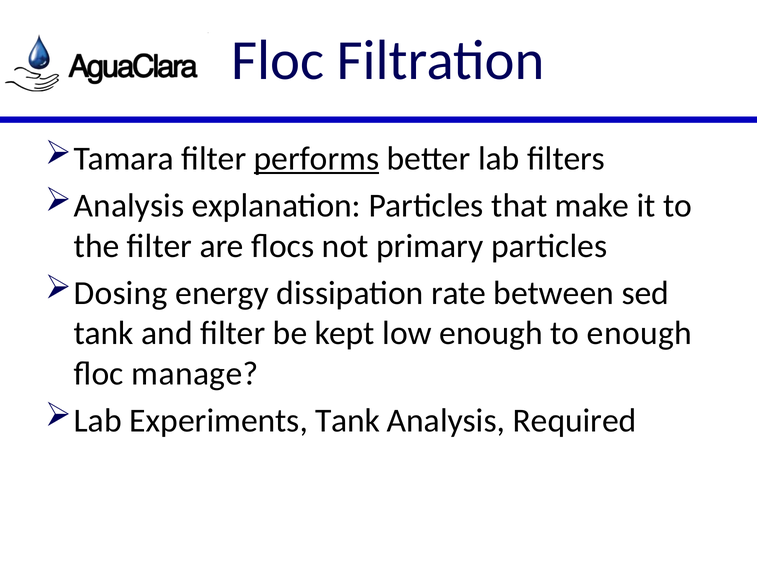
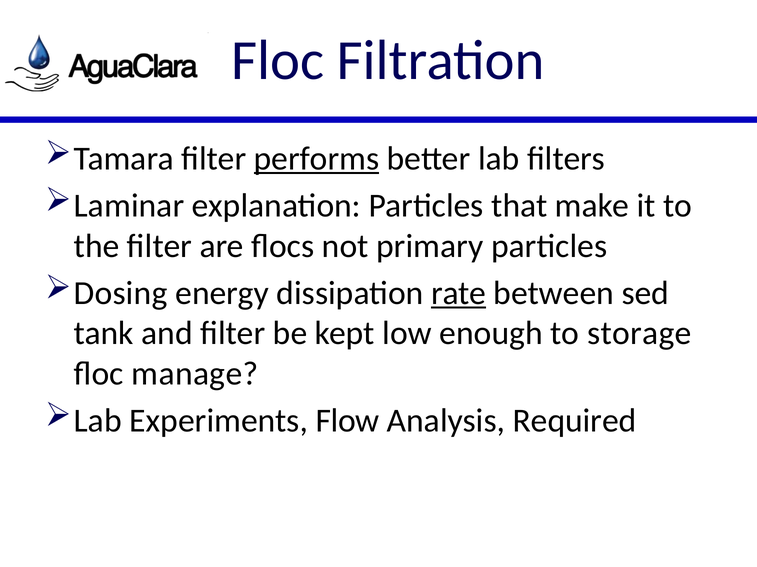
Analysis at (129, 206): Analysis -> Laminar
rate underline: none -> present
to enough: enough -> storage
Experiments Tank: Tank -> Flow
